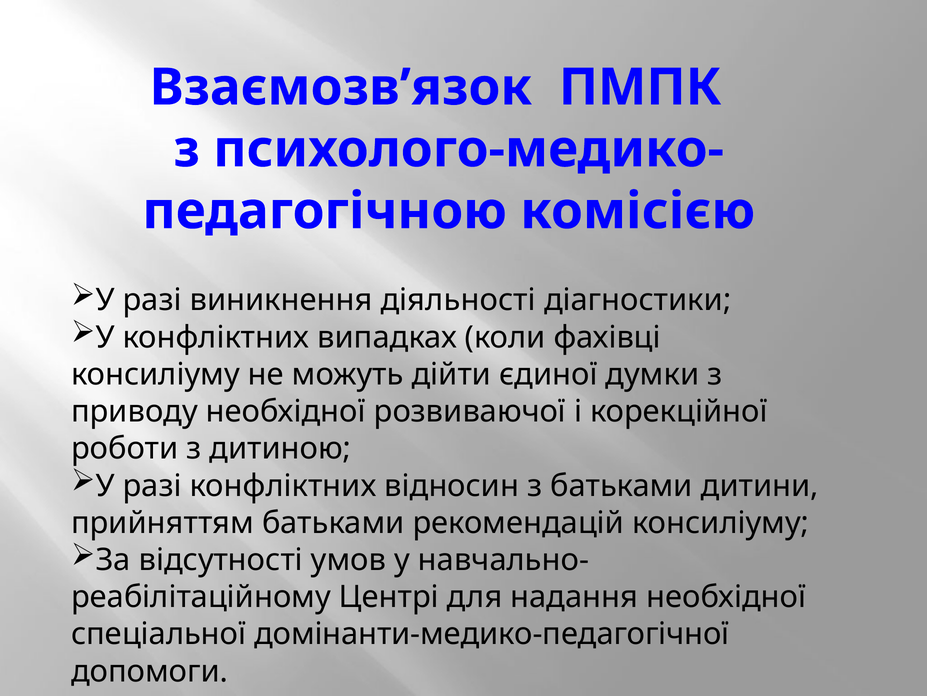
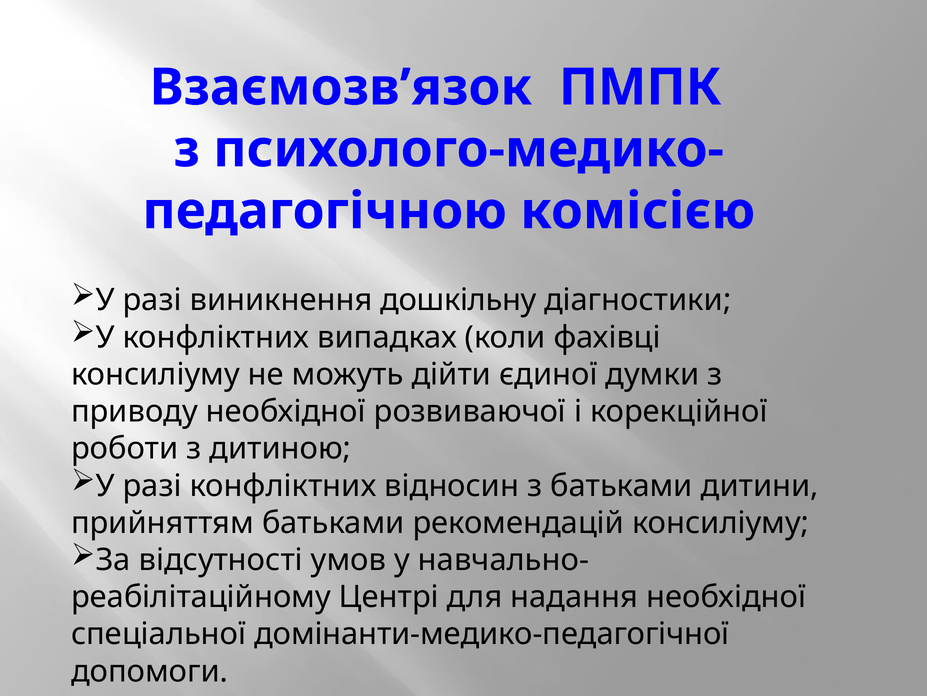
діяльності: діяльності -> дошкільну
